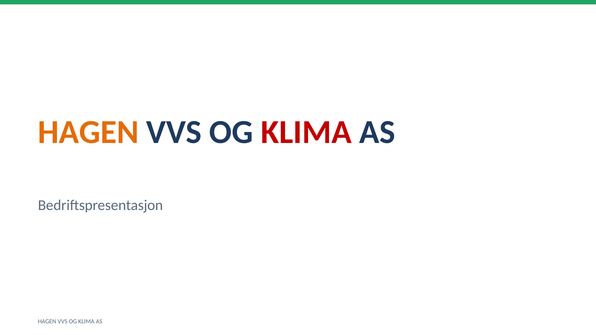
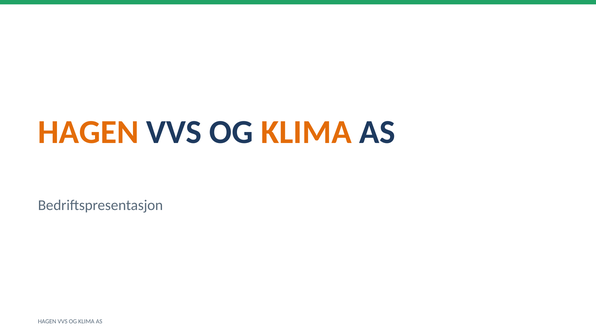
KLIMA at (306, 132) colour: red -> orange
